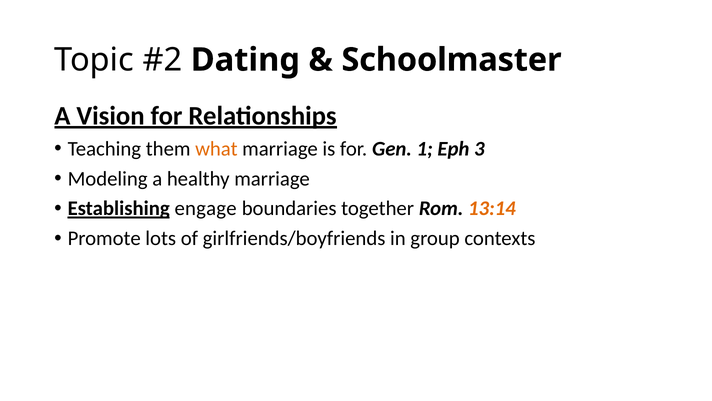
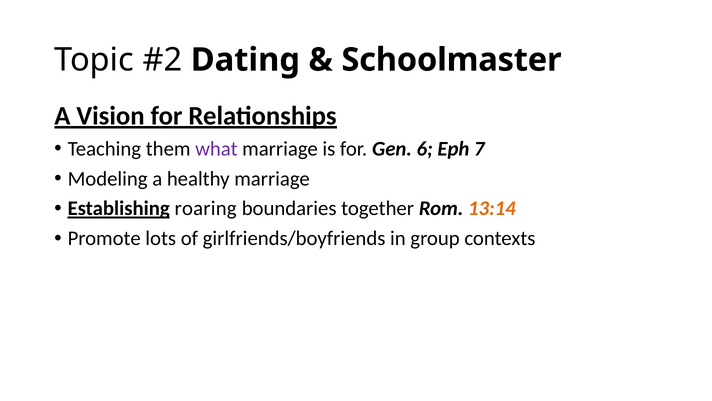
what colour: orange -> purple
1: 1 -> 6
3: 3 -> 7
engage: engage -> roaring
